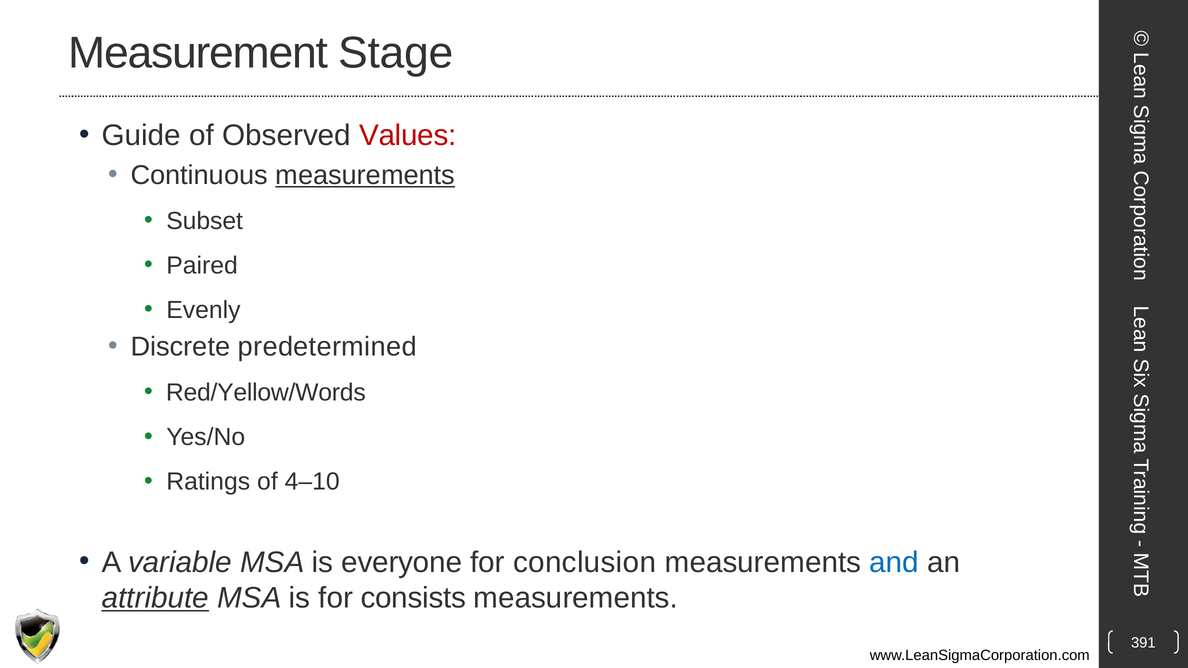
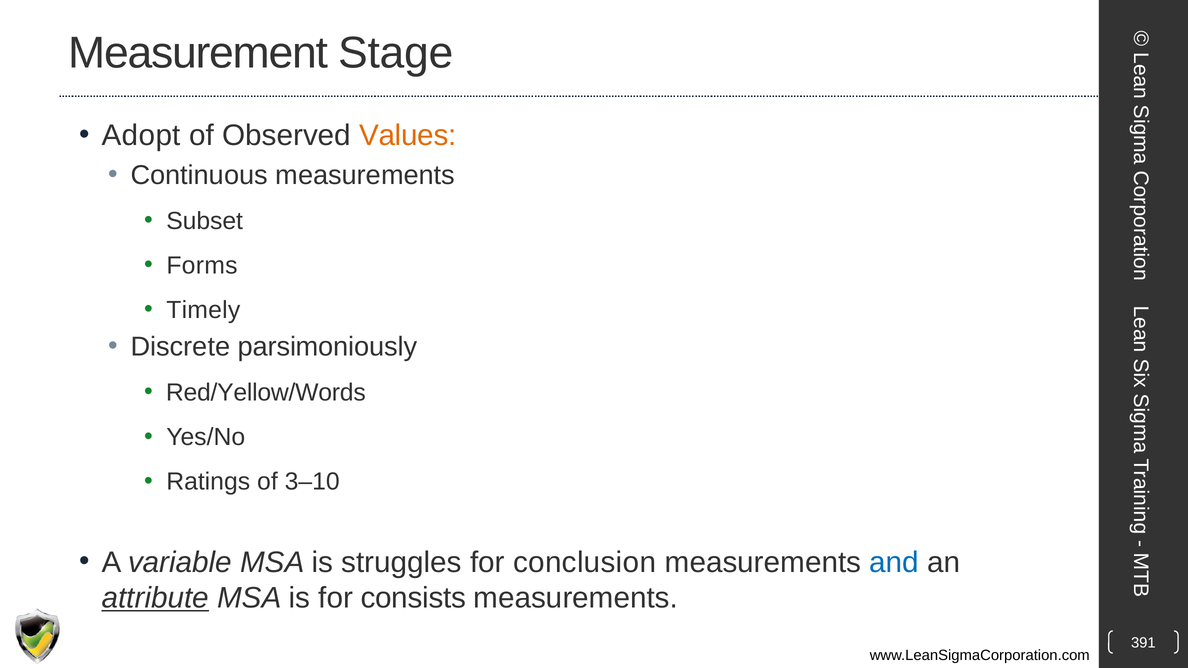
Guide: Guide -> Adopt
Values colour: red -> orange
measurements at (365, 175) underline: present -> none
Paired: Paired -> Forms
Evenly: Evenly -> Timely
predetermined: predetermined -> parsimoniously
4–10: 4–10 -> 3–10
everyone: everyone -> struggles
